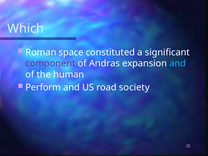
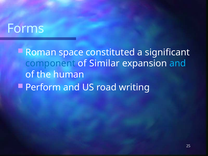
Which: Which -> Forms
component colour: purple -> blue
Andras: Andras -> Similar
society: society -> writing
